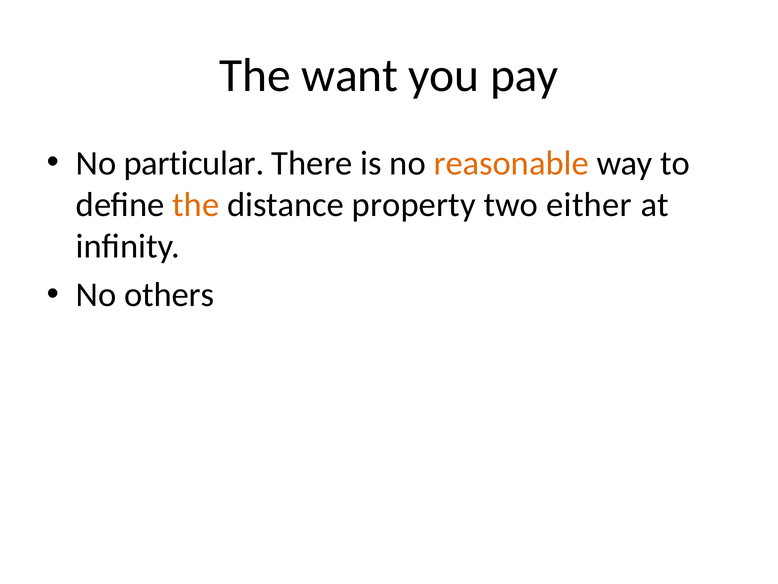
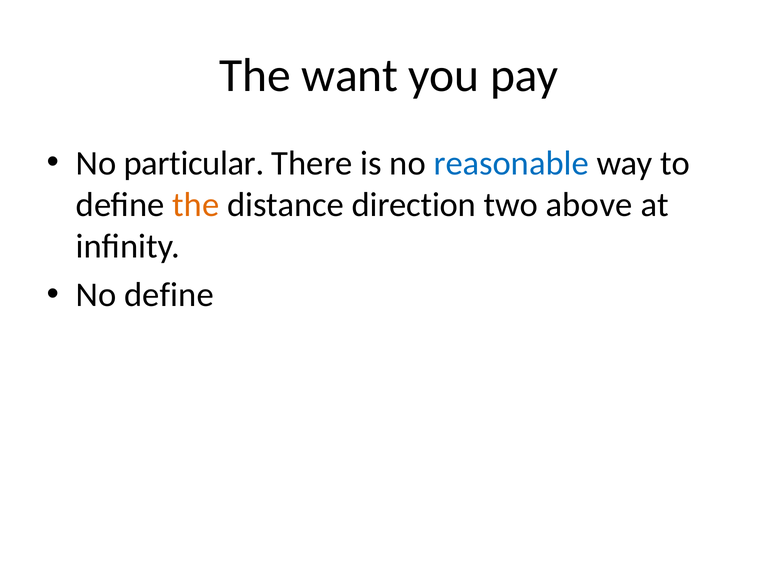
reasonable colour: orange -> blue
property: property -> direction
either: either -> above
No others: others -> define
